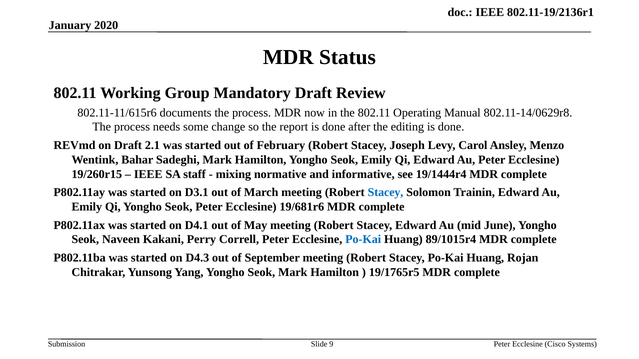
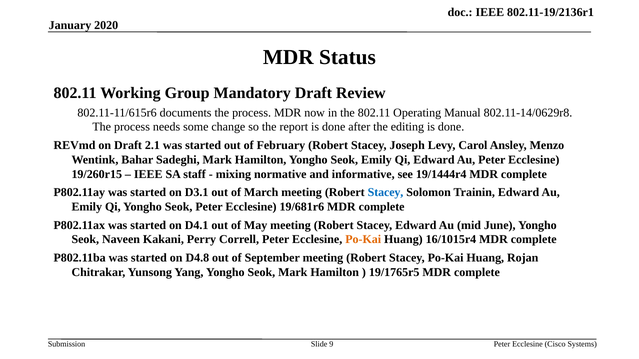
Po-Kai at (363, 240) colour: blue -> orange
89/1015r4: 89/1015r4 -> 16/1015r4
D4.3: D4.3 -> D4.8
